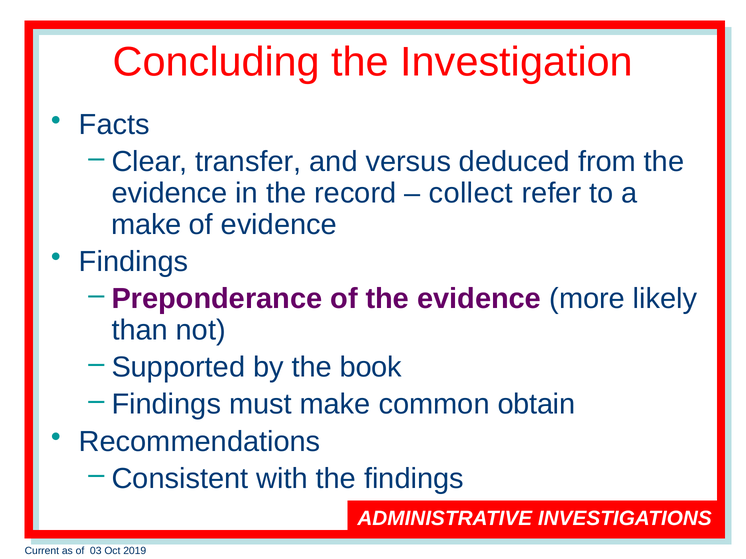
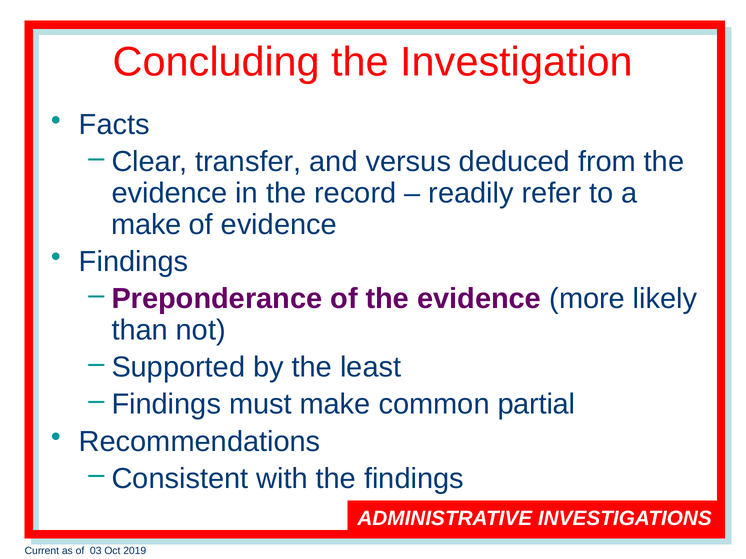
collect: collect -> readily
book: book -> least
obtain: obtain -> partial
